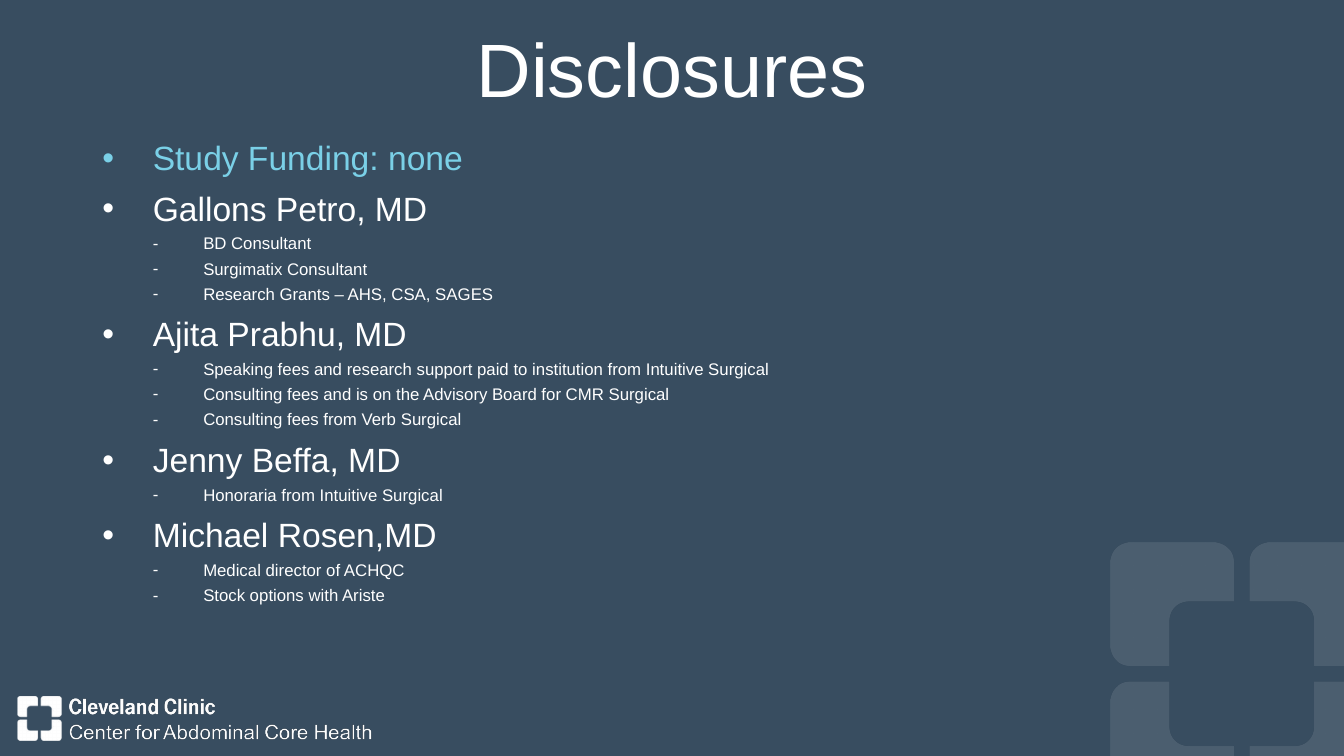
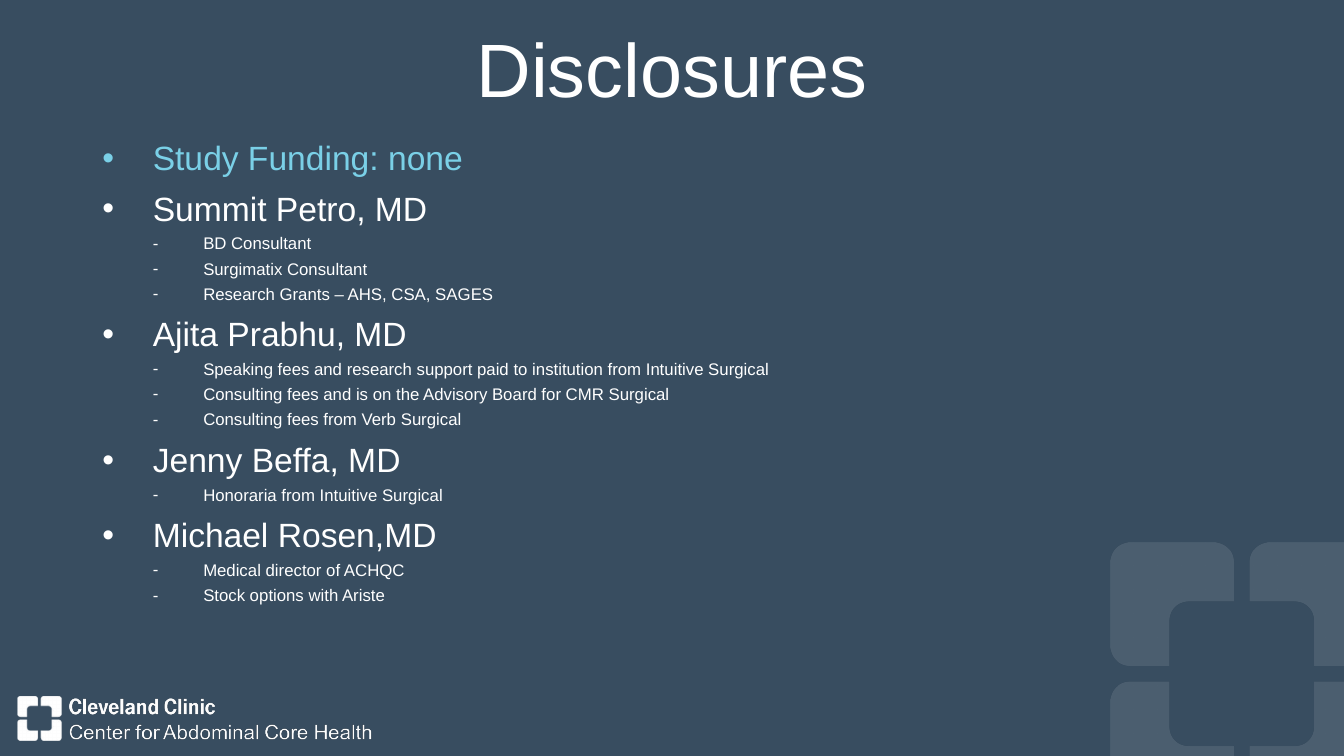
Gallons: Gallons -> Summit
